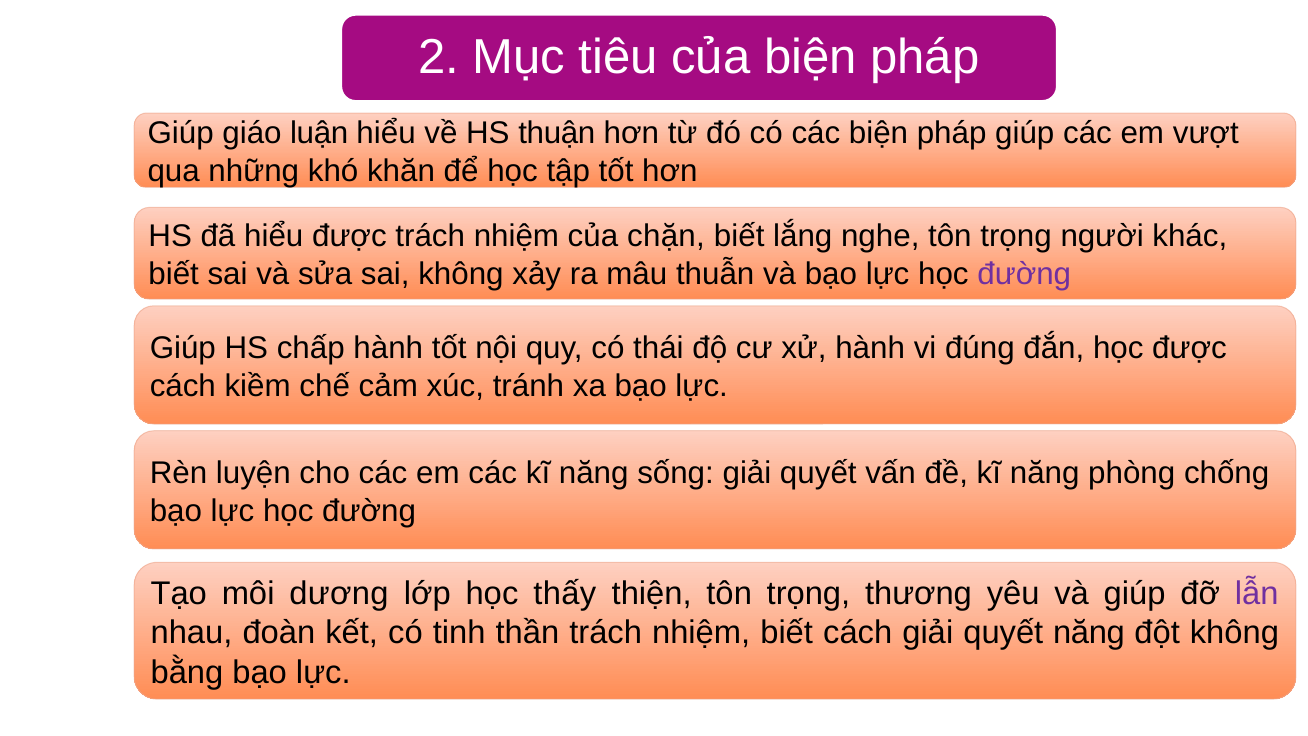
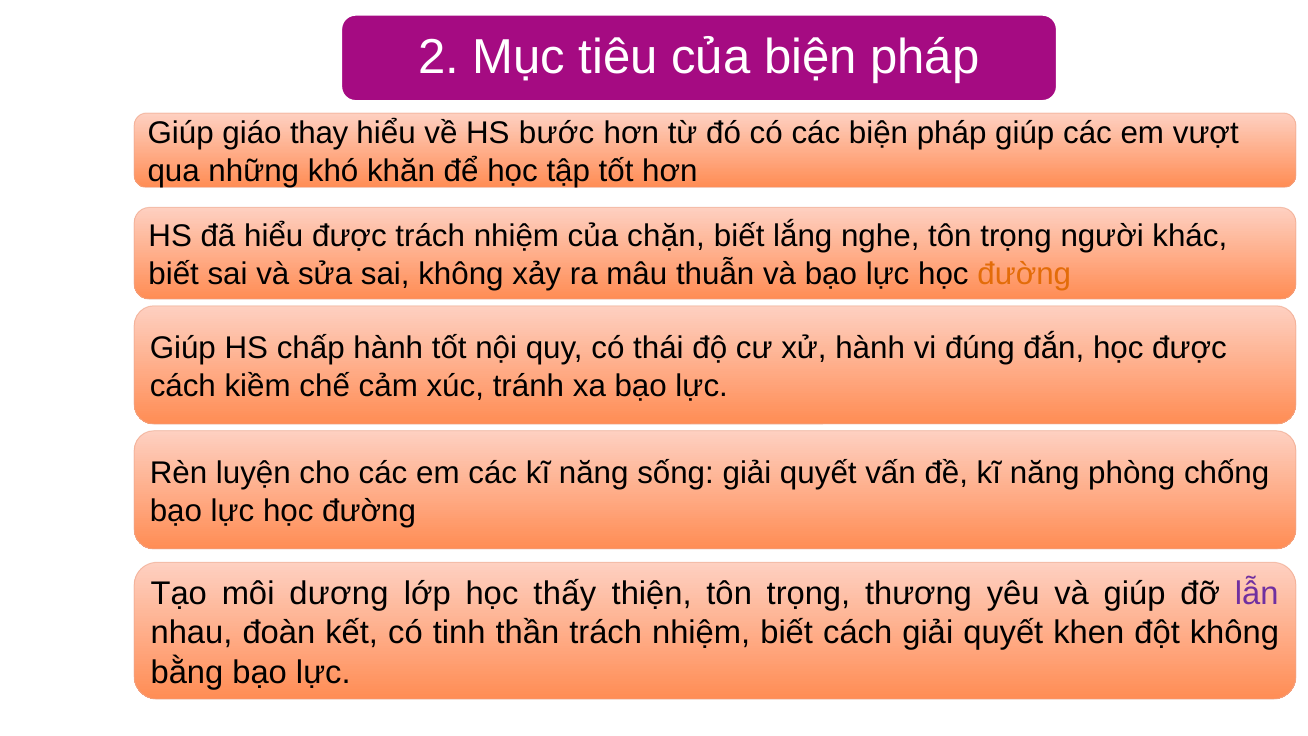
luận: luận -> thay
thuận: thuận -> bước
đường at (1024, 274) colour: purple -> orange
quyết năng: năng -> khen
